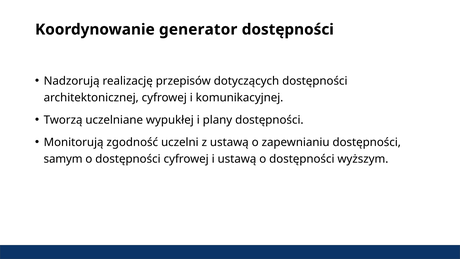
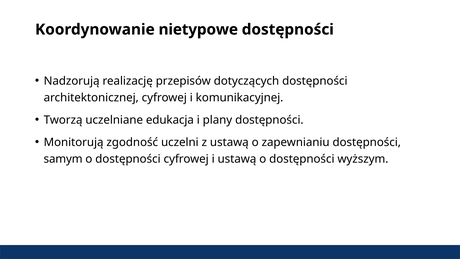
generator: generator -> nietypowe
wypukłej: wypukłej -> edukacja
